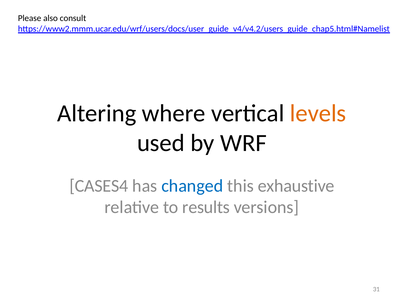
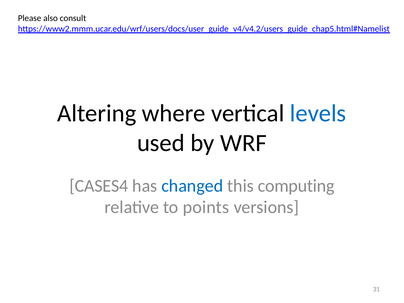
levels colour: orange -> blue
exhaustive: exhaustive -> computing
results: results -> points
